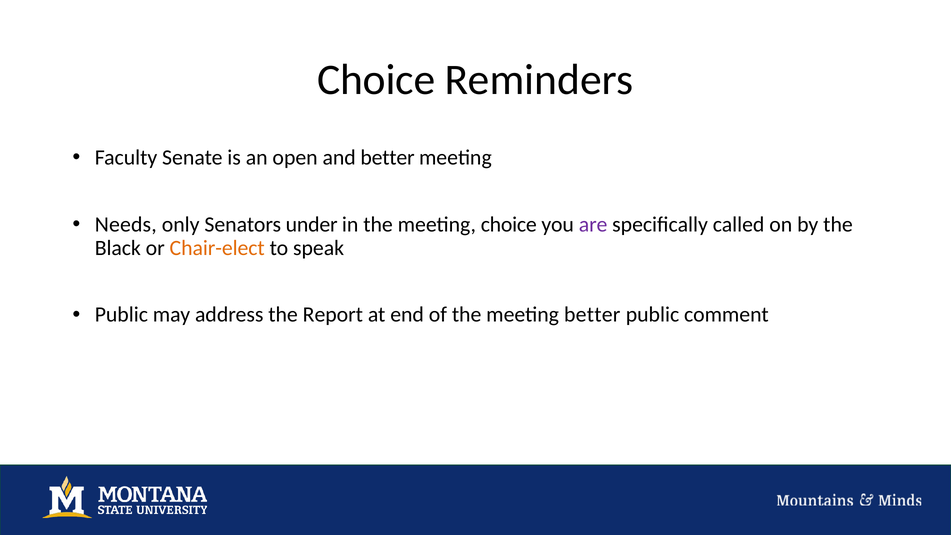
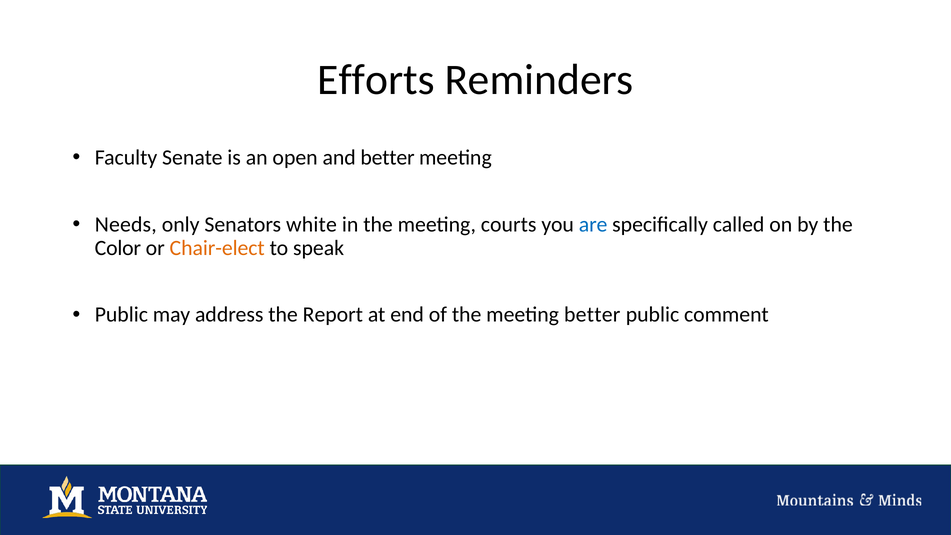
Choice at (376, 80): Choice -> Efforts
under: under -> white
meeting choice: choice -> courts
are colour: purple -> blue
Black: Black -> Color
